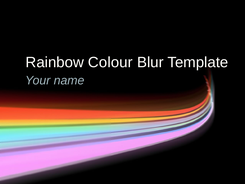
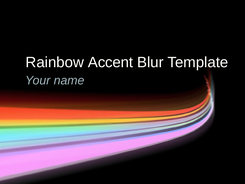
Colour: Colour -> Accent
